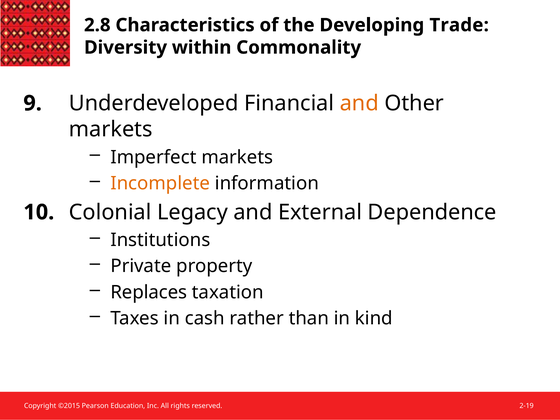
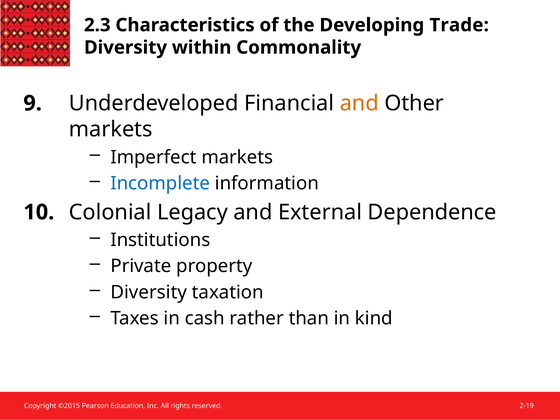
2.8: 2.8 -> 2.3
Incomplete colour: orange -> blue
Replaces at (149, 292): Replaces -> Diversity
